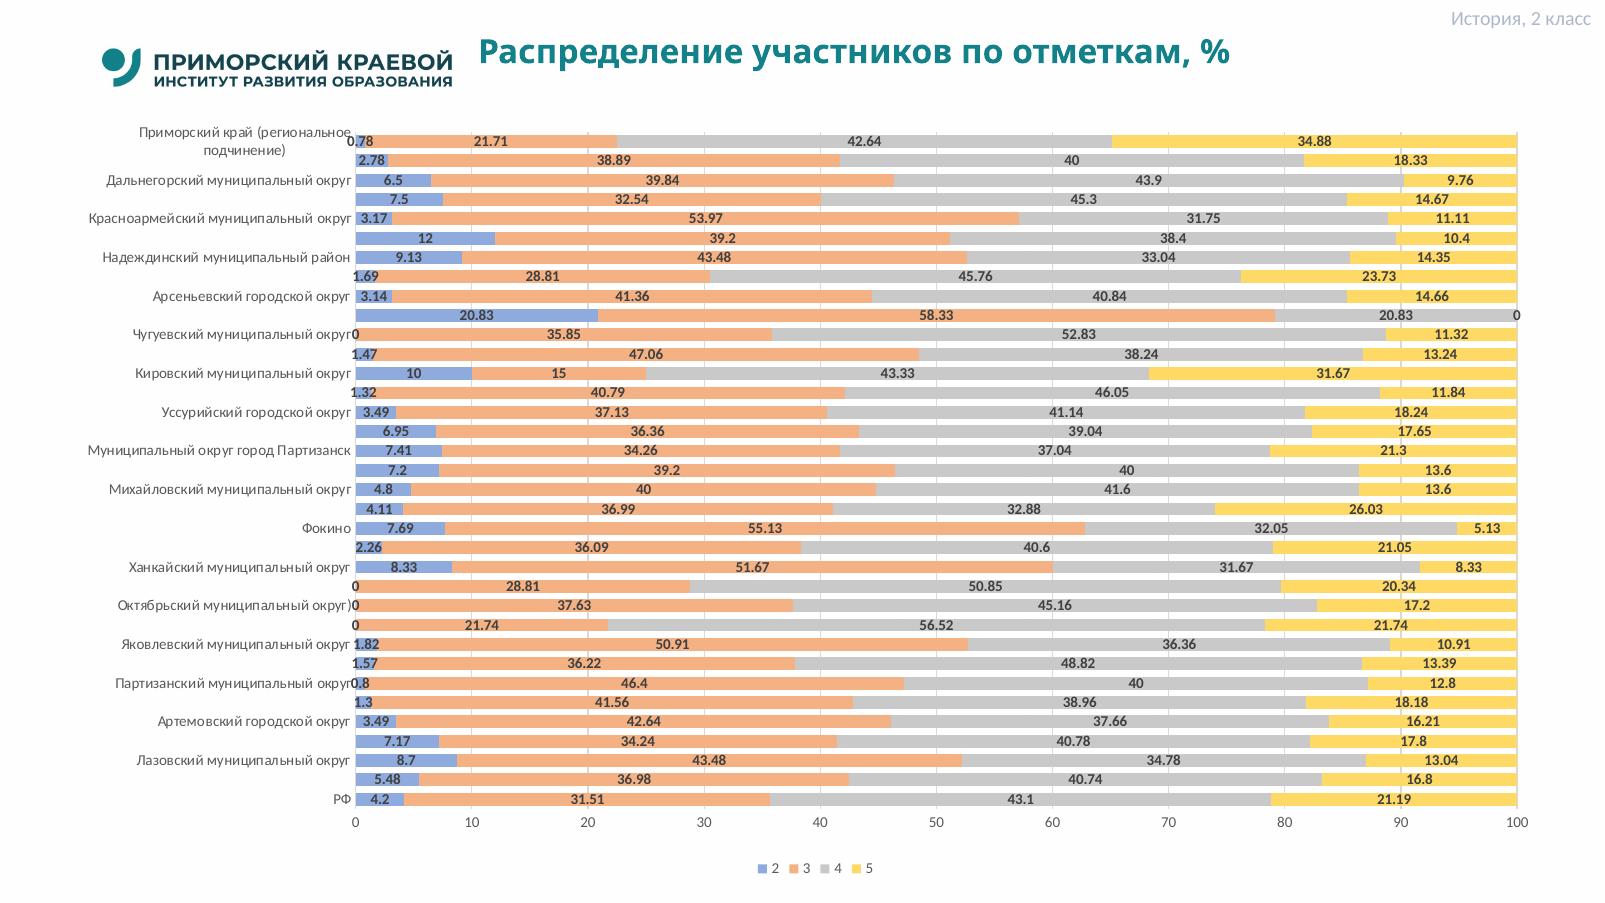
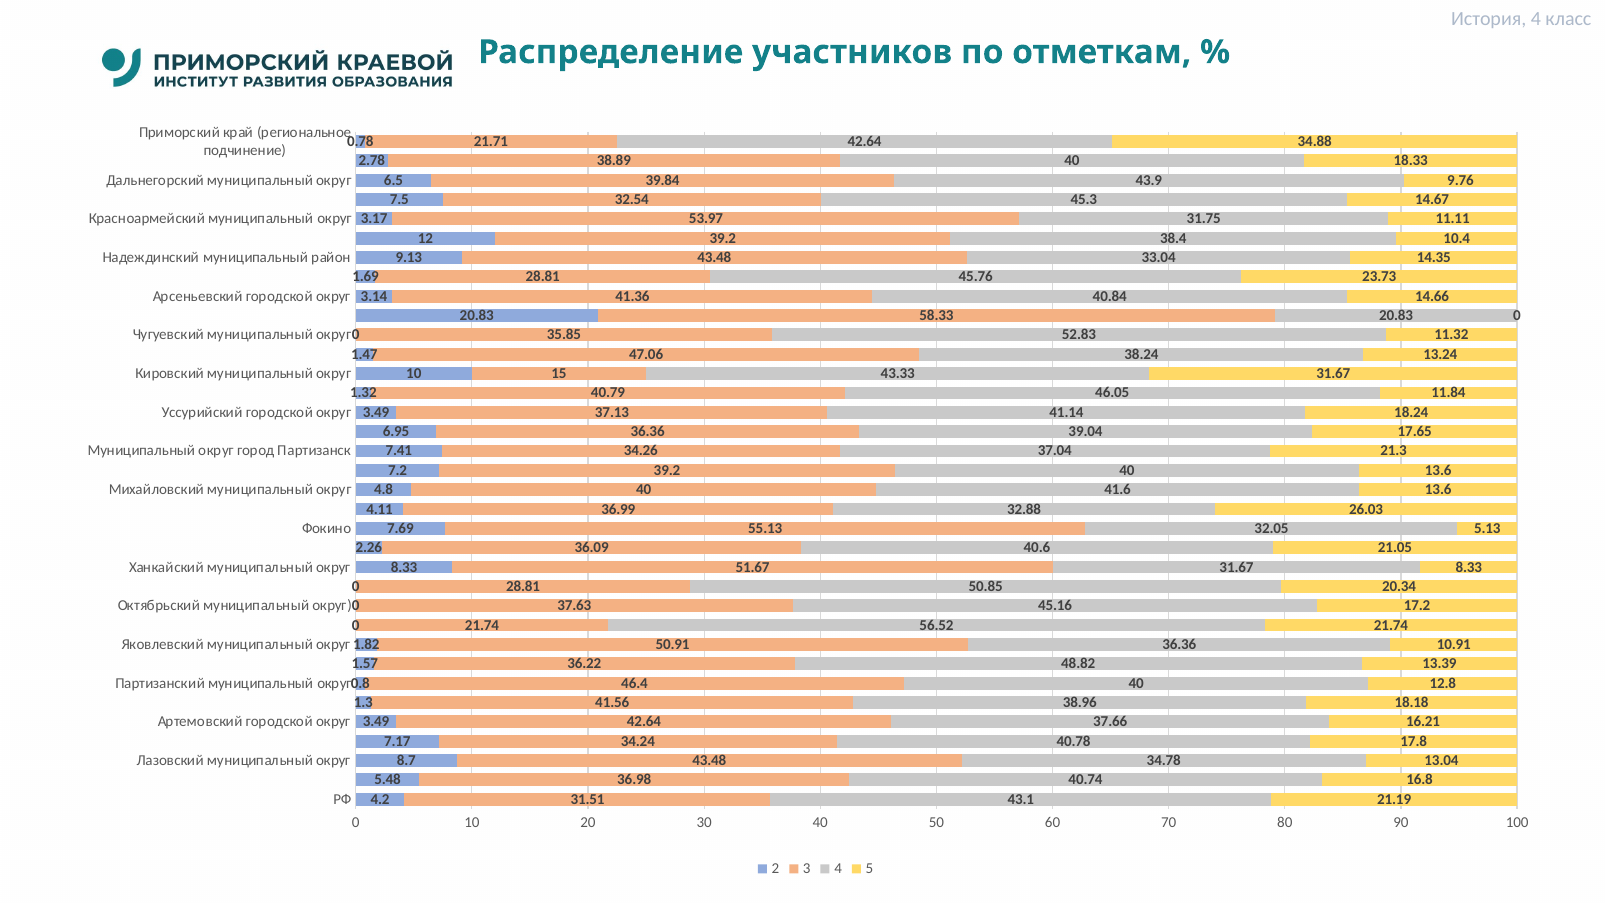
История 2: 2 -> 4
